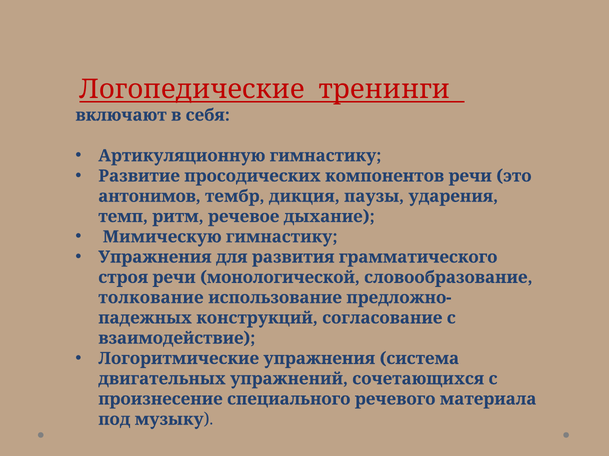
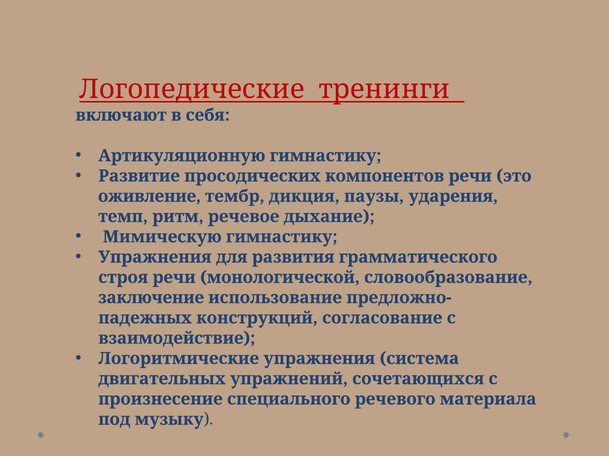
антонимов: антонимов -> оживление
толкование: толкование -> заключение
